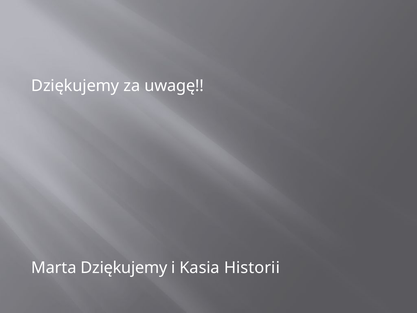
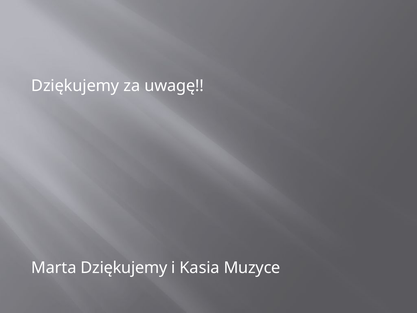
Historii: Historii -> Muzyce
